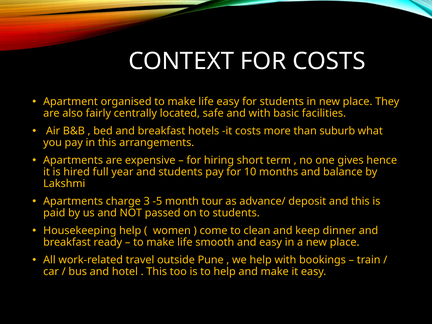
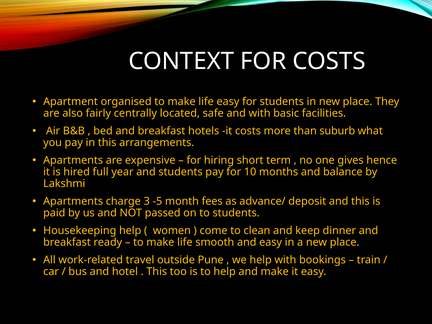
tour: tour -> fees
